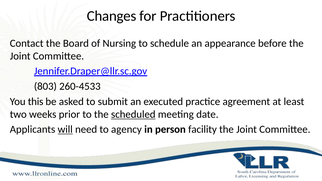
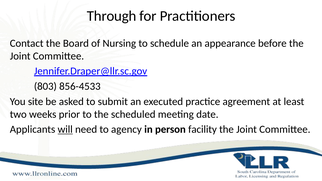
Changes: Changes -> Through
260-4533: 260-4533 -> 856-4533
this: this -> site
scheduled underline: present -> none
